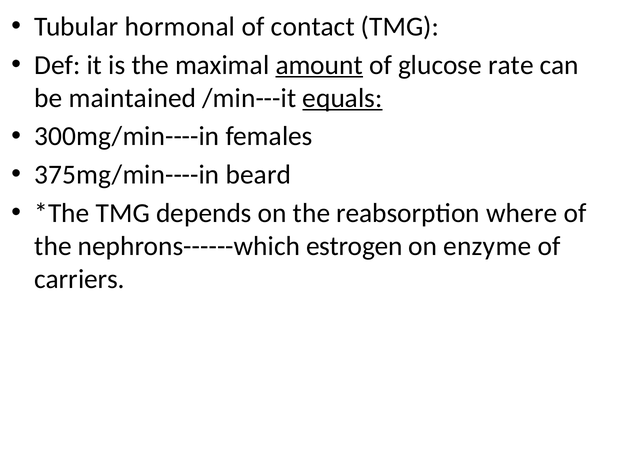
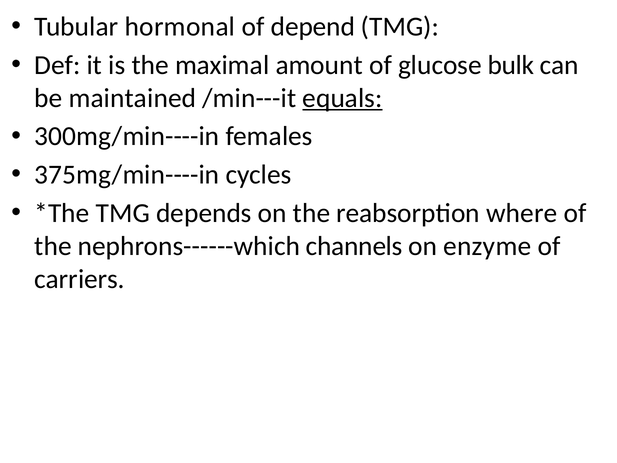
contact: contact -> depend
amount underline: present -> none
rate: rate -> bulk
beard: beard -> cycles
estrogen: estrogen -> channels
